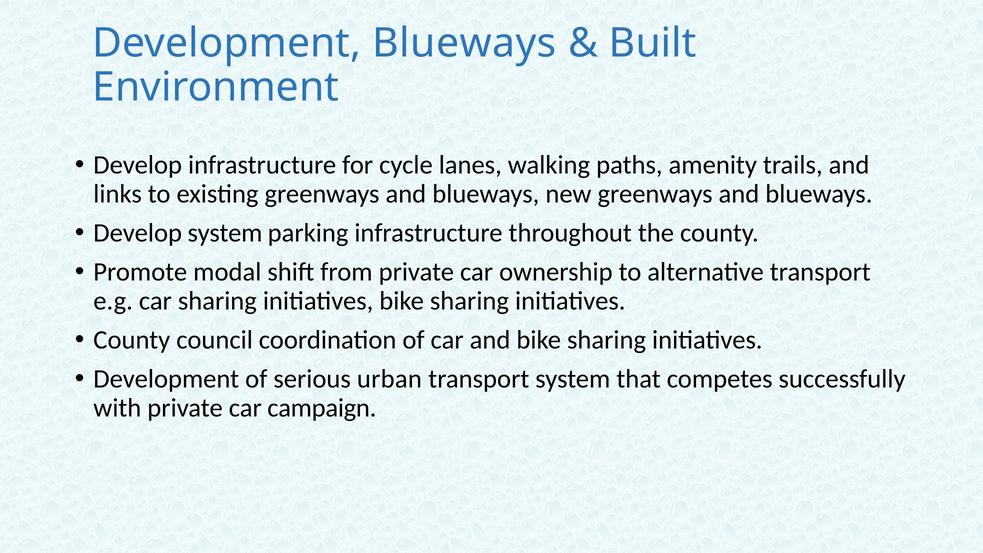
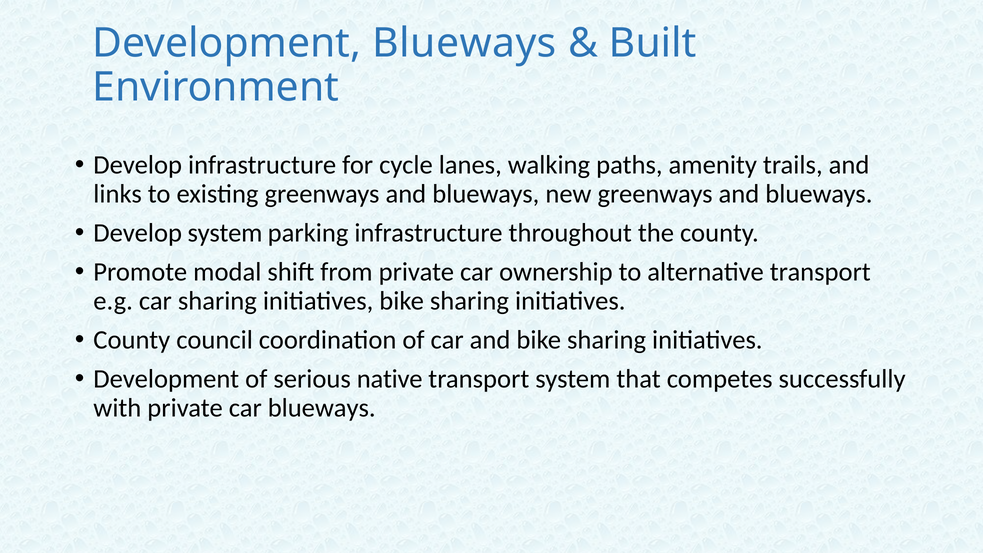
urban: urban -> native
car campaign: campaign -> blueways
